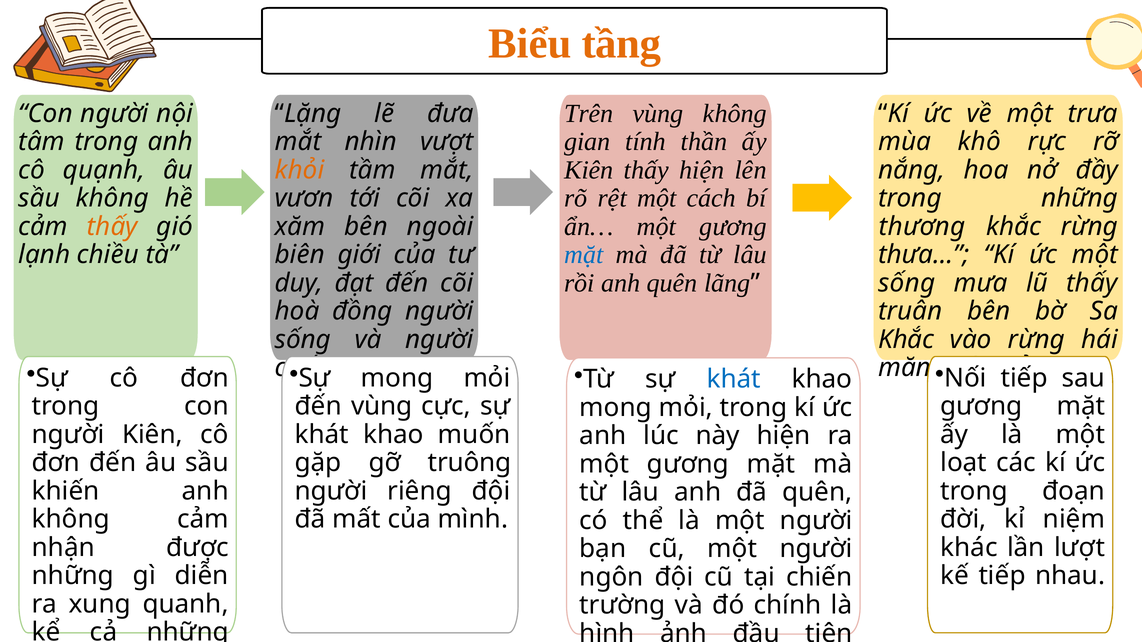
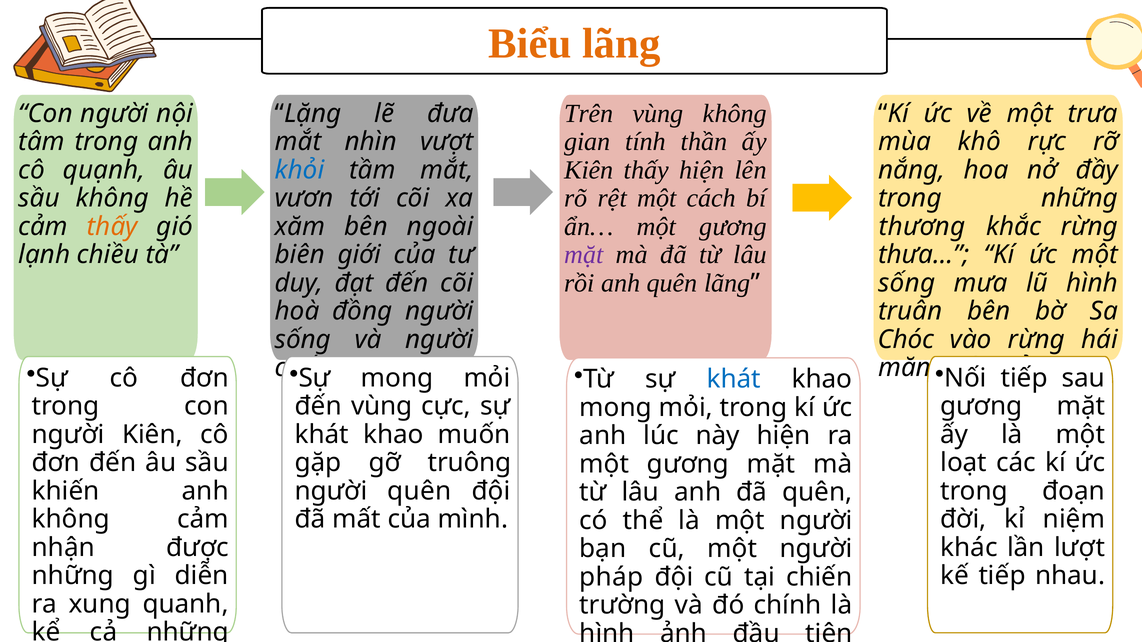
Biểu tầng: tầng -> lãng
khỏi colour: orange -> blue
mặt at (584, 255) colour: blue -> purple
lũ thấy: thấy -> hình
Khắc at (906, 340): Khắc -> Chóc
người riêng: riêng -> quên
ngôn: ngôn -> pháp
